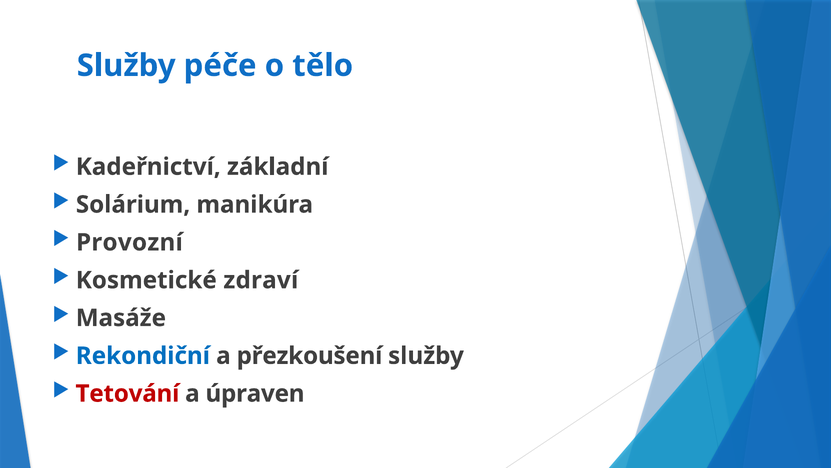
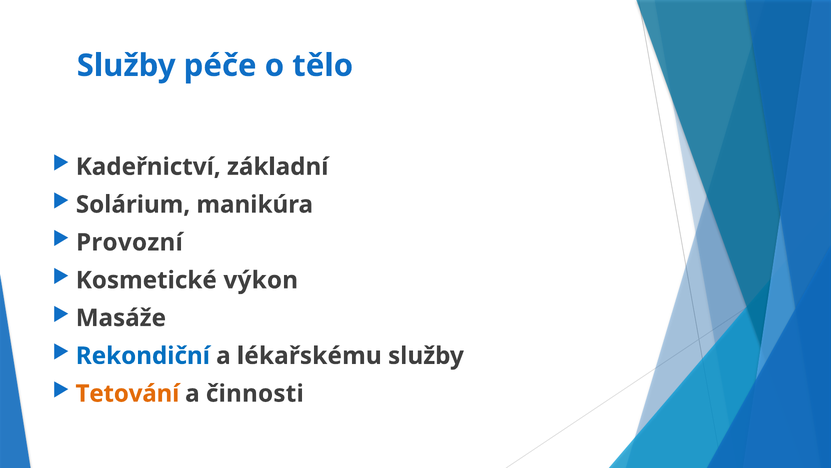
zdraví: zdraví -> výkon
přezkoušení: přezkoušení -> lékařskému
Tetování colour: red -> orange
úpraven: úpraven -> činnosti
